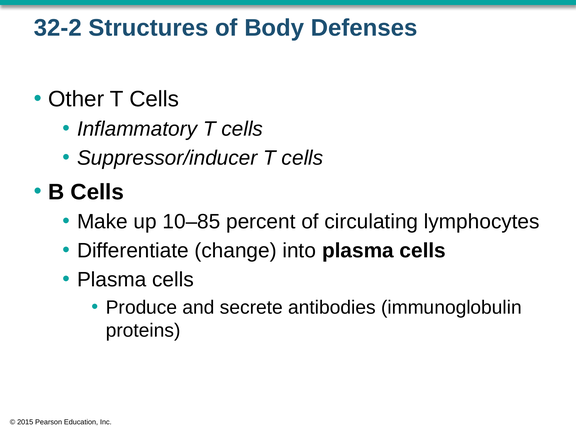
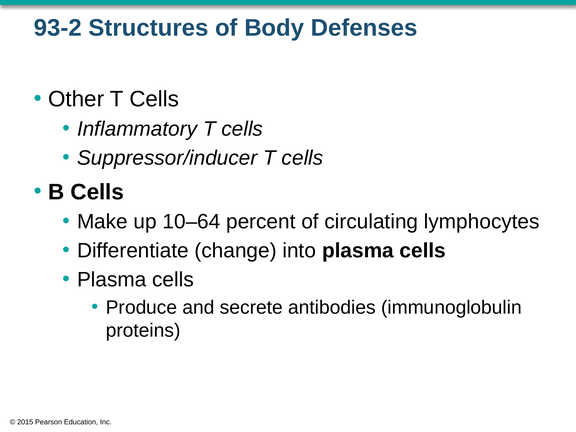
32-2: 32-2 -> 93-2
10–85: 10–85 -> 10–64
